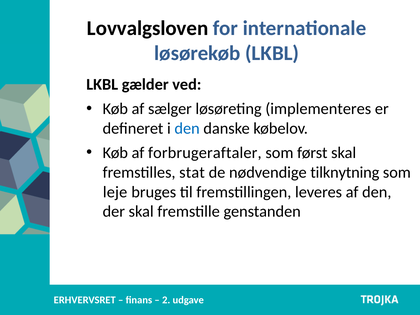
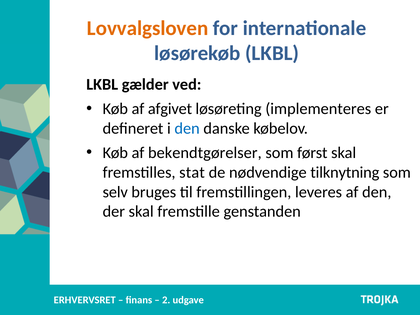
Lovvalgsloven colour: black -> orange
sælger: sælger -> afgivet
forbrugeraftaler: forbrugeraftaler -> bekendtgørelser
leje: leje -> selv
